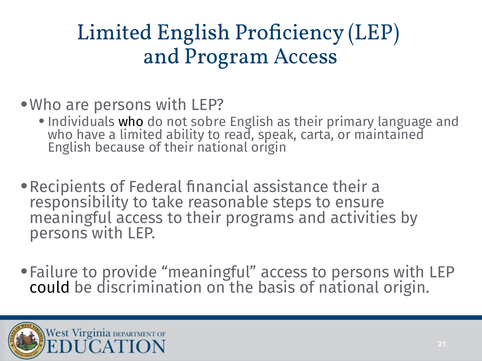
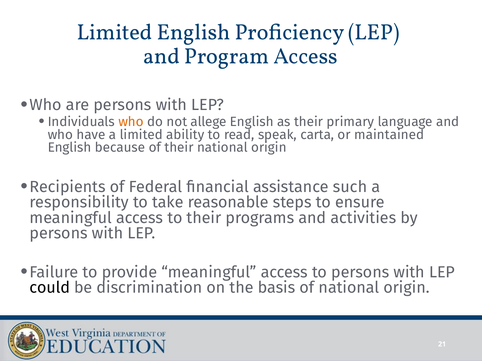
who at (131, 122) colour: black -> orange
sobre: sobre -> allege
assistance their: their -> such
